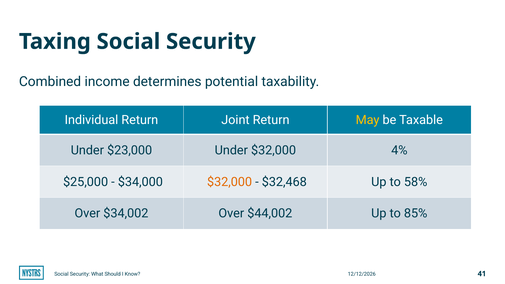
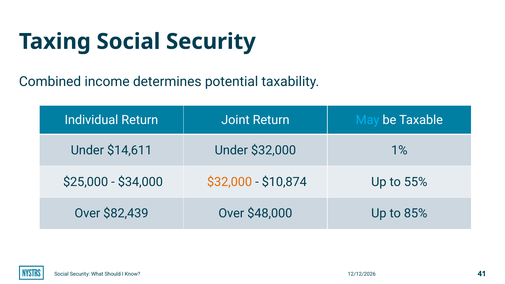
May colour: yellow -> light blue
$23,000: $23,000 -> $14,611
4%: 4% -> 1%
$32,468: $32,468 -> $10,874
58%: 58% -> 55%
$34,002: $34,002 -> $82,439
$44,002: $44,002 -> $48,000
